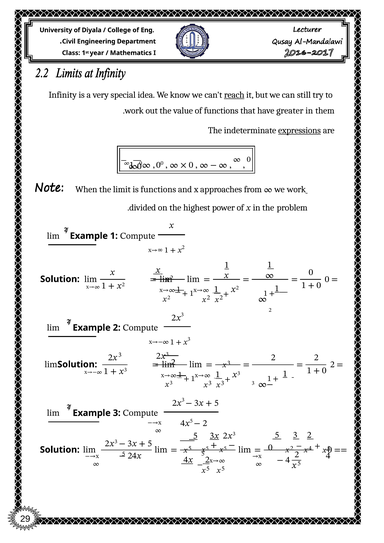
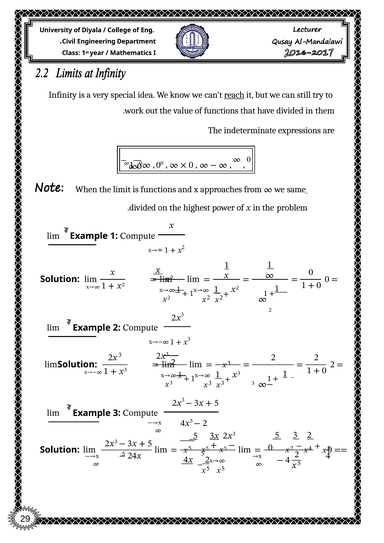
have greater: greater -> divided
expressions underline: present -> none
we work: work -> same
